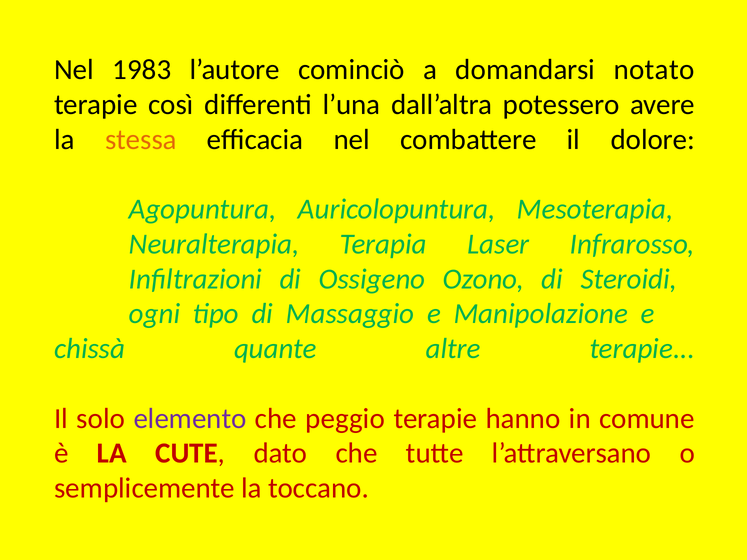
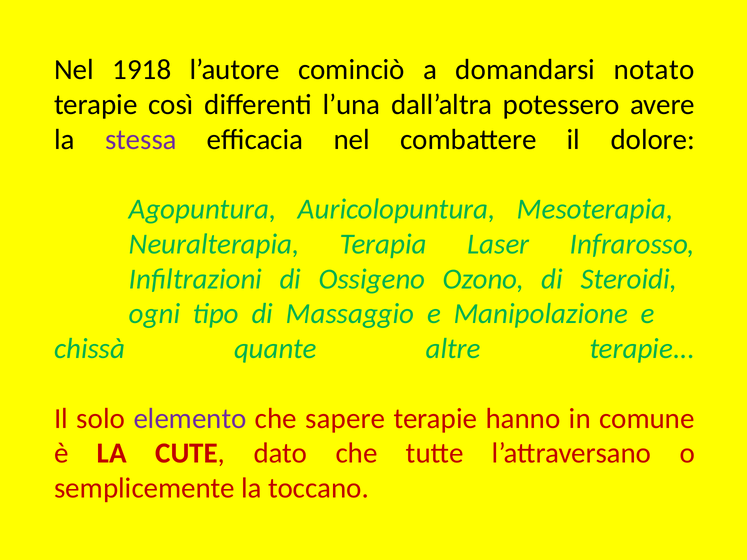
1983: 1983 -> 1918
stessa colour: orange -> purple
peggio: peggio -> sapere
